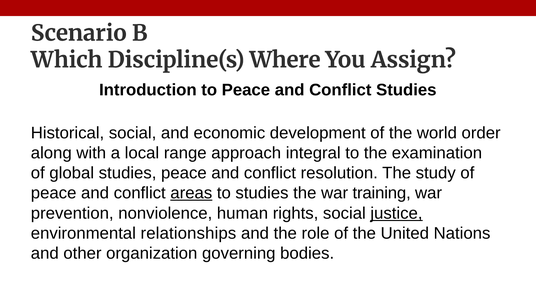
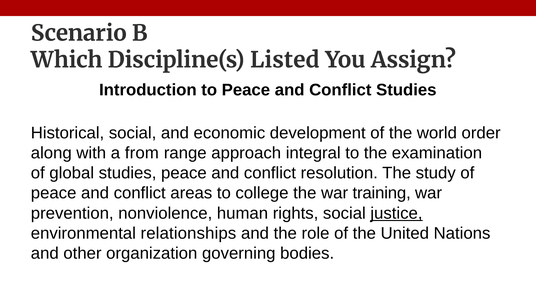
Where: Where -> Listed
local: local -> from
areas underline: present -> none
to studies: studies -> college
